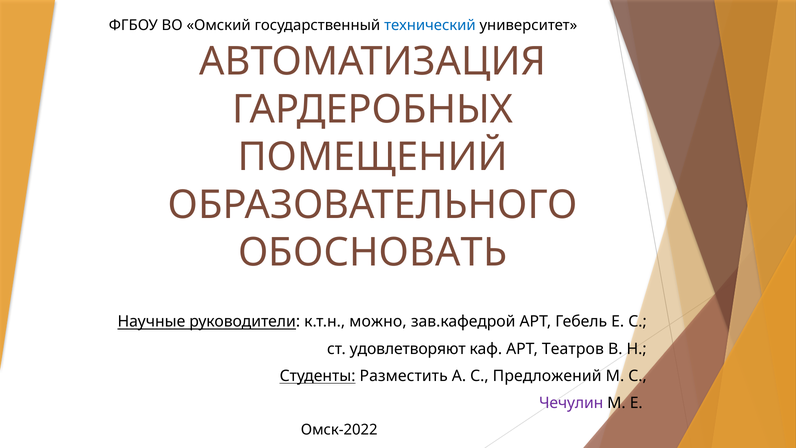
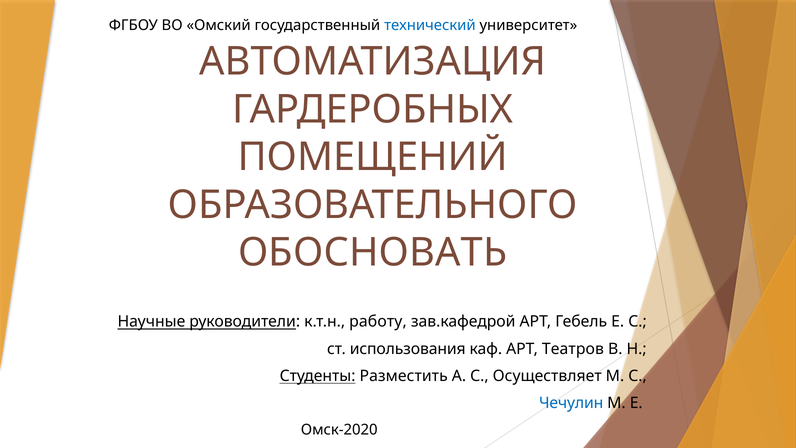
можно: можно -> работу
удовлетворяют: удовлетворяют -> использования
Предложений: Предложений -> Осуществляет
Чечулин colour: purple -> blue
Омск-2022: Омск-2022 -> Омск-2020
